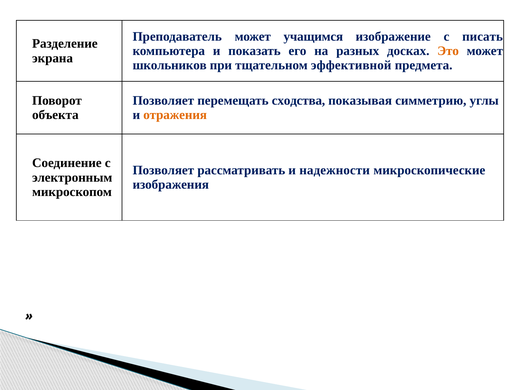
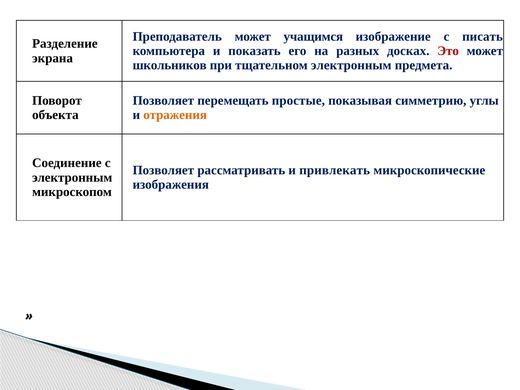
Это colour: orange -> red
тщательном эффективной: эффективной -> электронным
сходства: сходства -> простые
надежности: надежности -> привлекать
